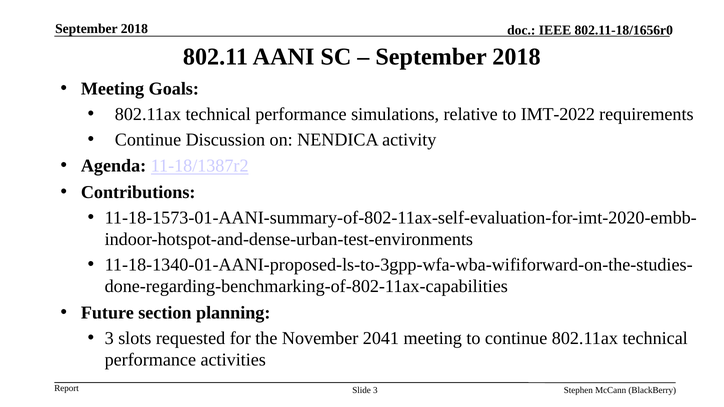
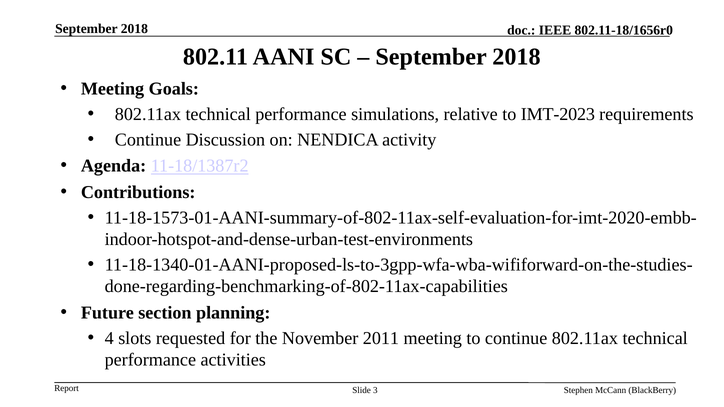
IMT-2022: IMT-2022 -> IMT-2023
3 at (109, 338): 3 -> 4
2041: 2041 -> 2011
